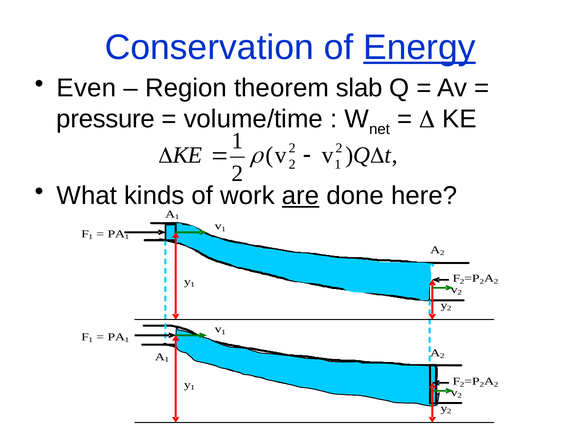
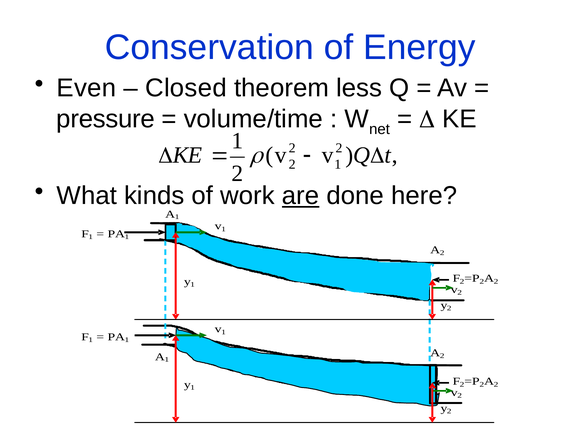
Energy underline: present -> none
Region: Region -> Closed
slab: slab -> less
